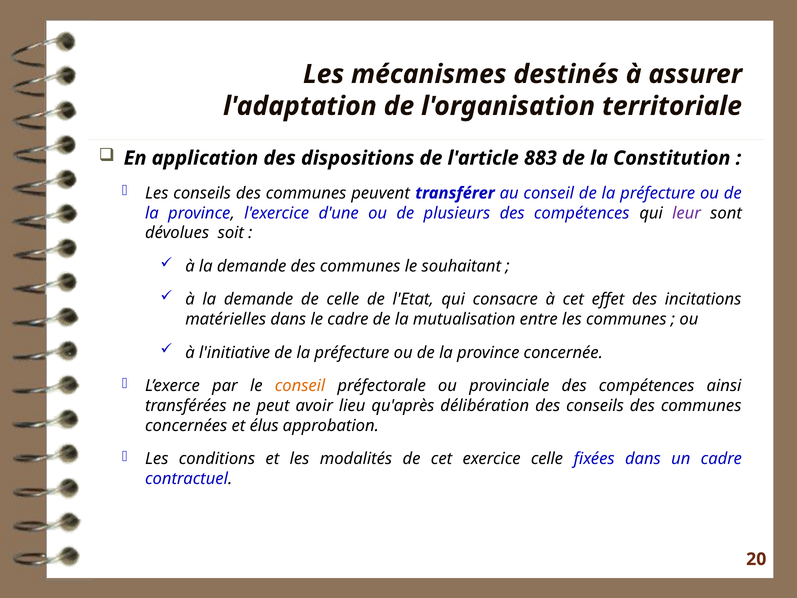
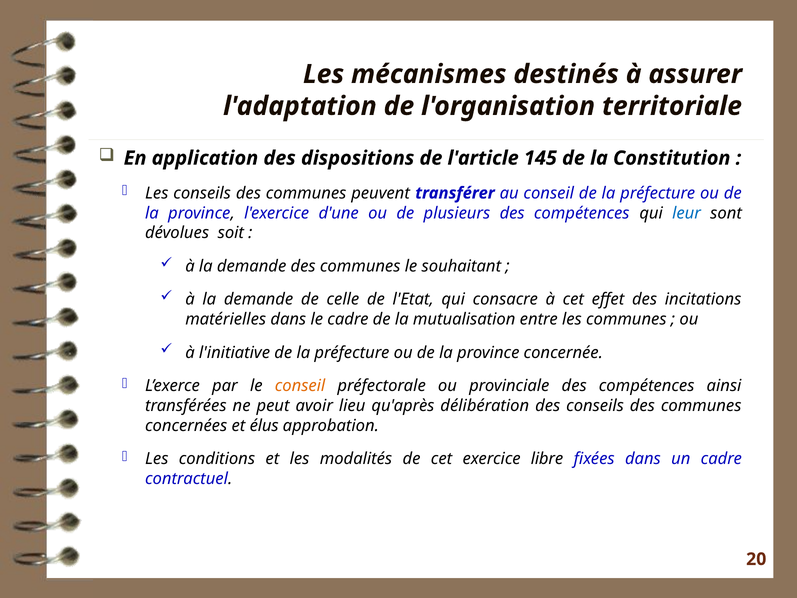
883: 883 -> 145
leur colour: purple -> blue
exercice celle: celle -> libre
